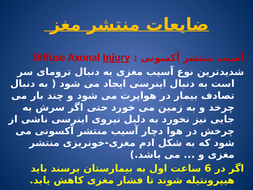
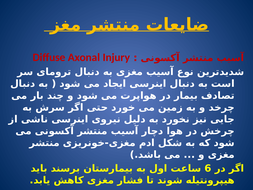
Injury underline: present -> none
